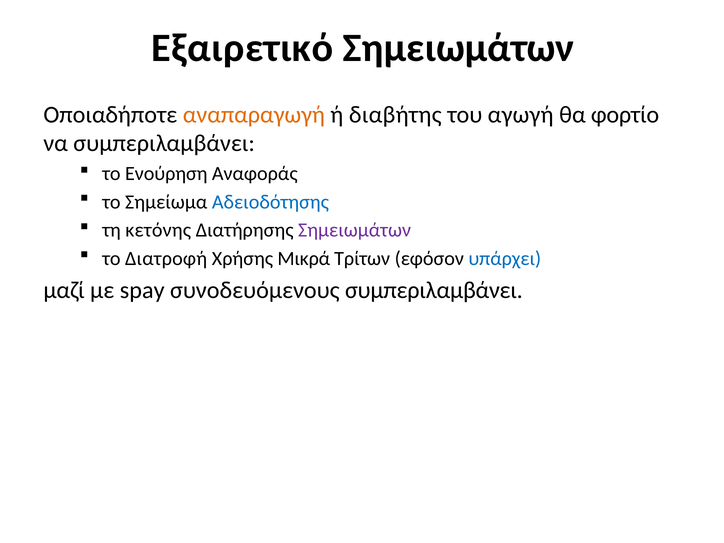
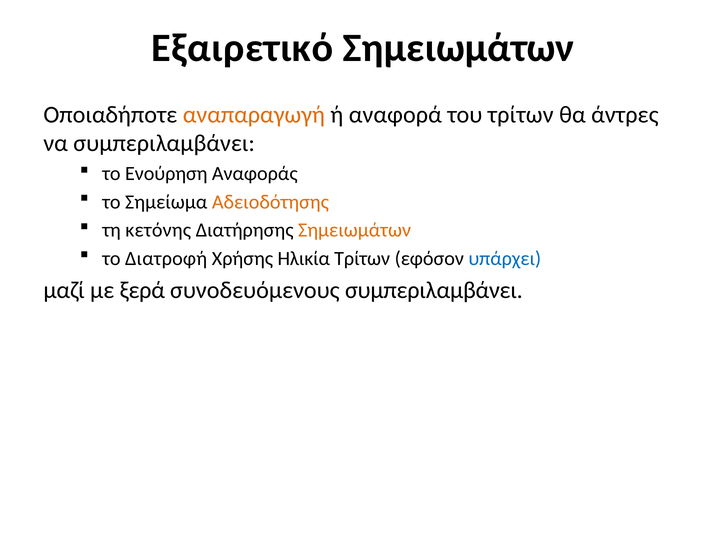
διαβήτης: διαβήτης -> αναφορά
του αγωγή: αγωγή -> τρίτων
φορτίο: φορτίο -> άντρες
Αδειοδότησης colour: blue -> orange
Σημειωμάτων at (355, 230) colour: purple -> orange
Μικρά: Μικρά -> Ηλικία
spay: spay -> ξερά
